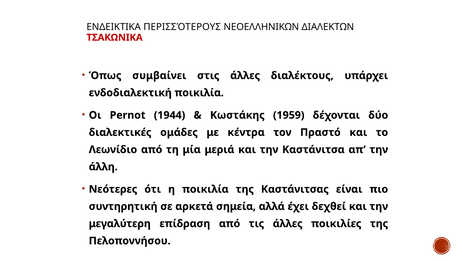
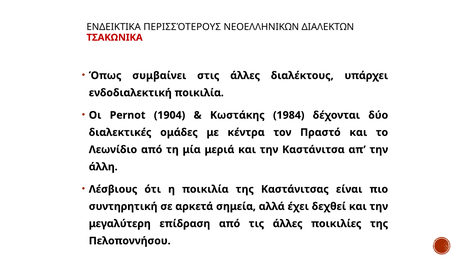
1944: 1944 -> 1904
1959: 1959 -> 1984
Νεότερες: Νεότερες -> Λέσβιους
